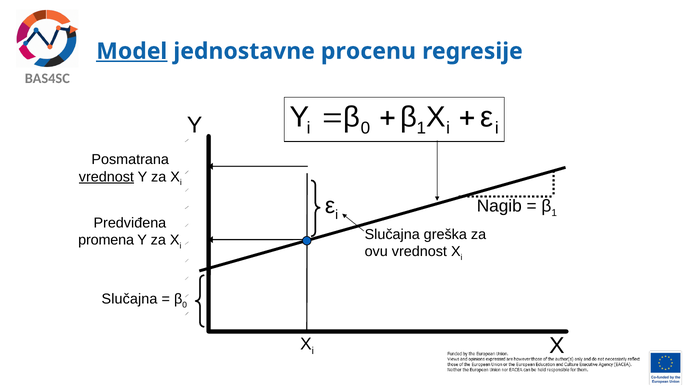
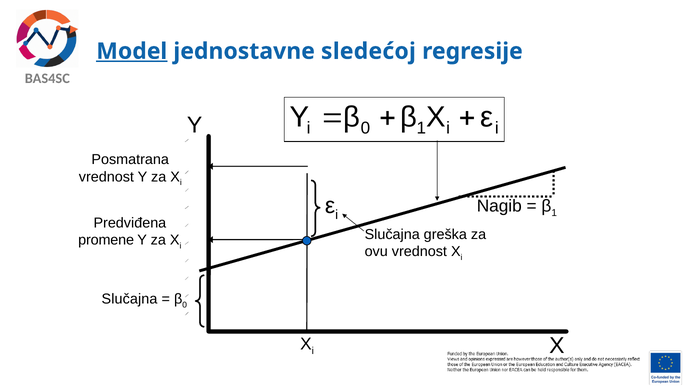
procenu: procenu -> sledećoj
vrednost at (106, 177) underline: present -> none
promena: promena -> promene
